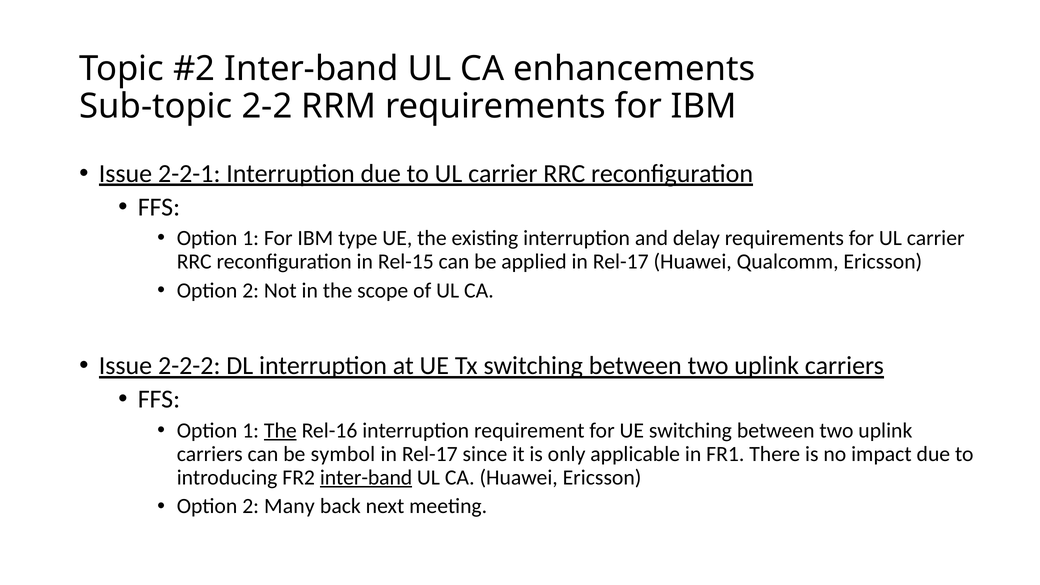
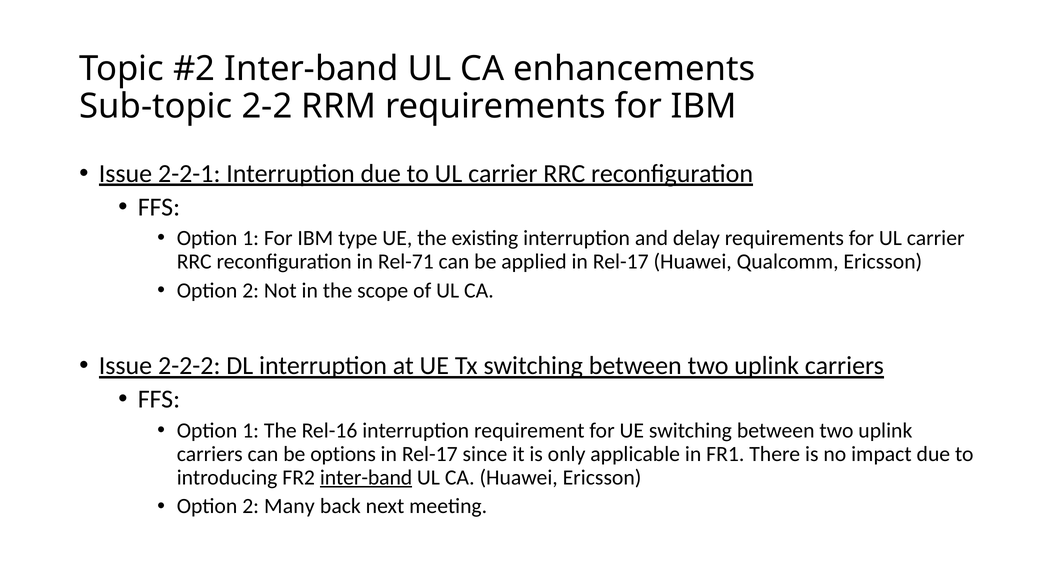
Rel-15: Rel-15 -> Rel-71
The at (280, 431) underline: present -> none
symbol: symbol -> options
